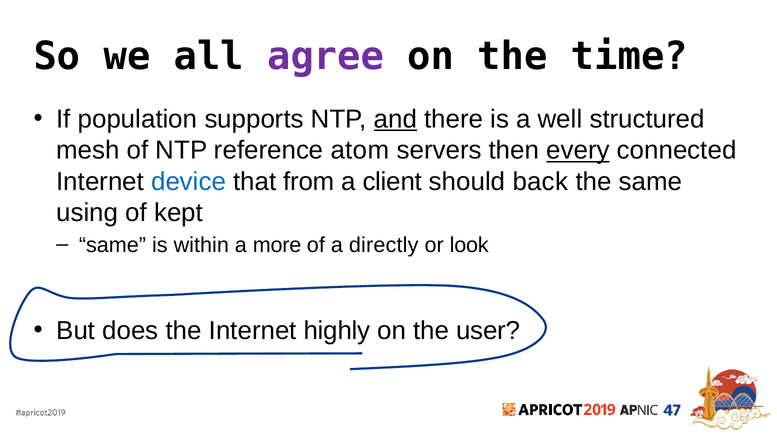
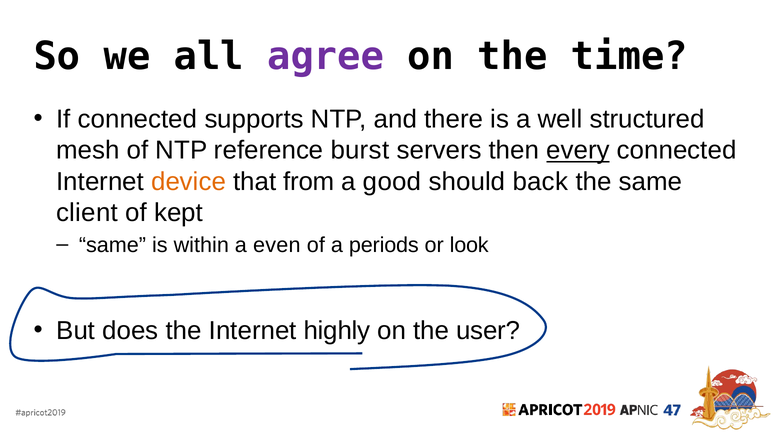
If population: population -> connected
and underline: present -> none
atom: atom -> burst
device colour: blue -> orange
client: client -> good
using: using -> client
more: more -> even
directly: directly -> periods
